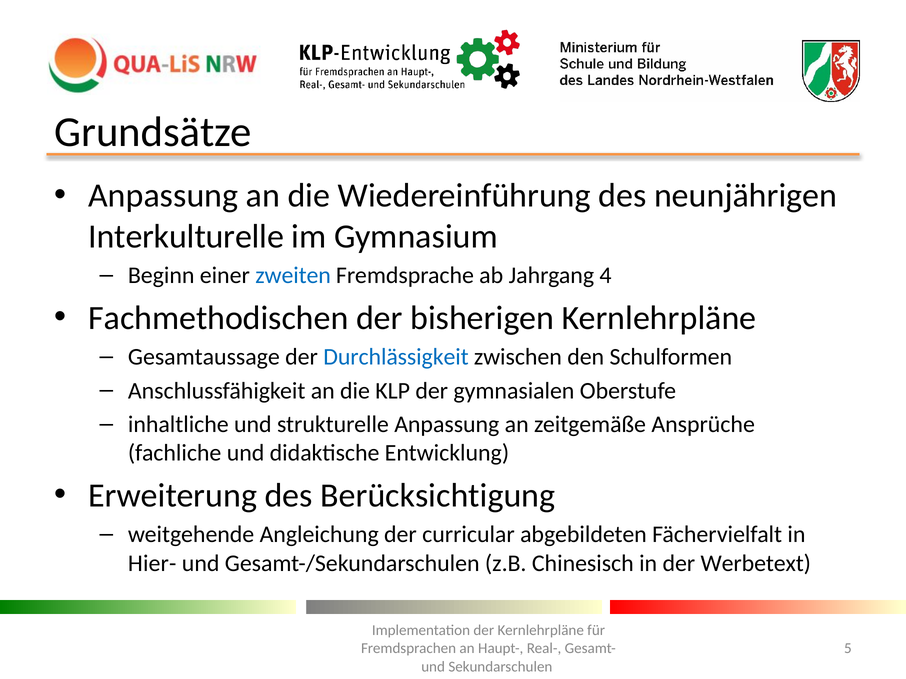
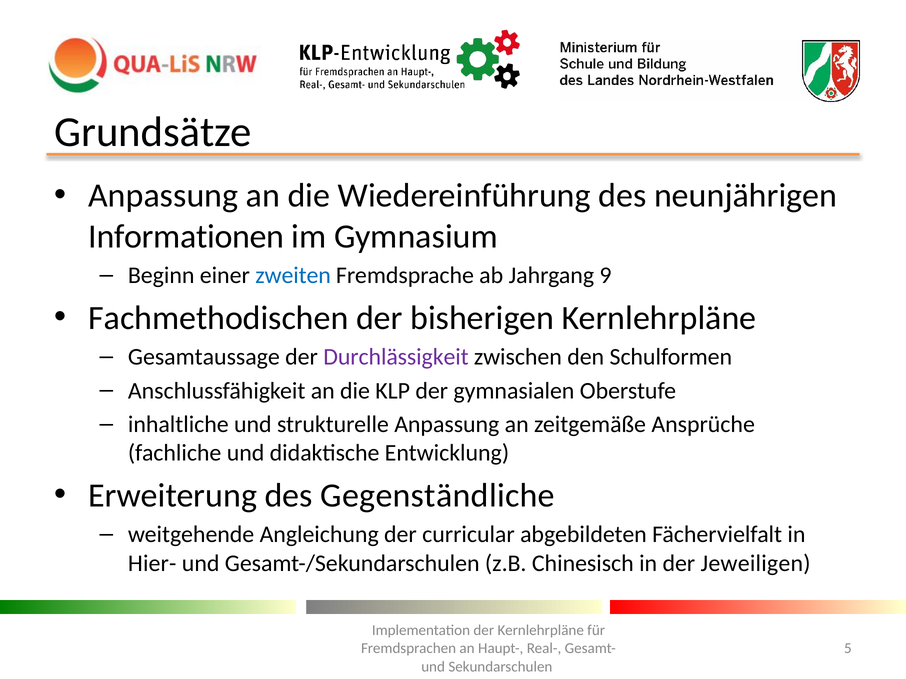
Interkulturelle: Interkulturelle -> Informationen
4: 4 -> 9
Durchlässigkeit colour: blue -> purple
Berücksichtigung: Berücksichtigung -> Gegenständliche
Werbetext: Werbetext -> Jeweiligen
